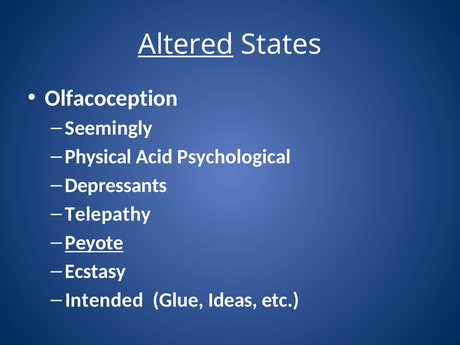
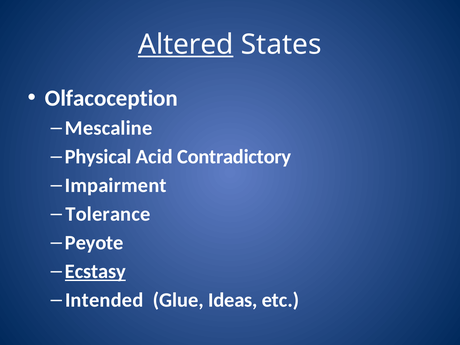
Seemingly: Seemingly -> Mescaline
Psychological: Psychological -> Contradictory
Depressants: Depressants -> Impairment
Telepathy: Telepathy -> Tolerance
Peyote underline: present -> none
Ecstasy underline: none -> present
